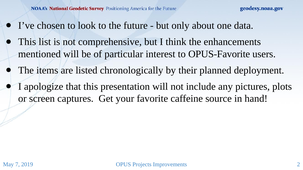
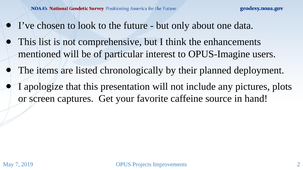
OPUS-Favorite: OPUS-Favorite -> OPUS-Imagine
